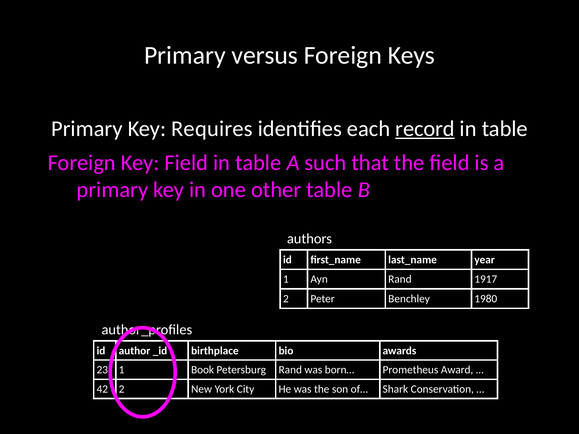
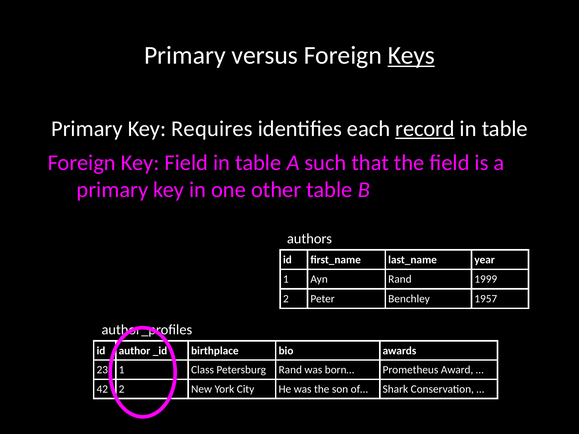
Keys underline: none -> present
1917: 1917 -> 1999
1980: 1980 -> 1957
Book: Book -> Class
